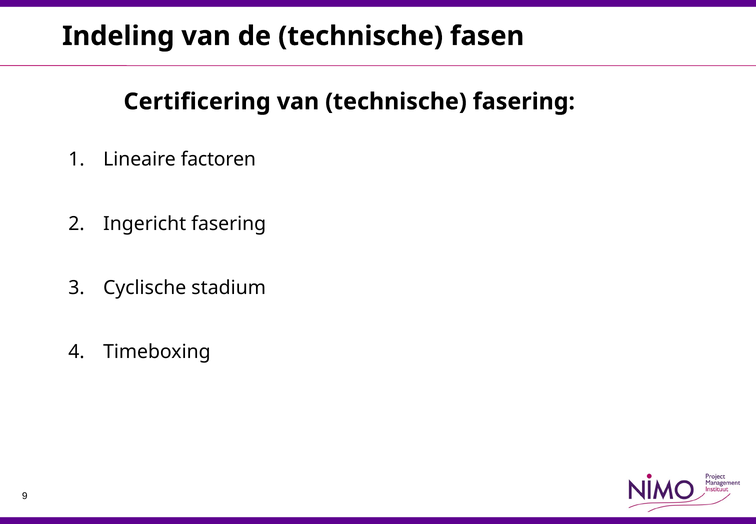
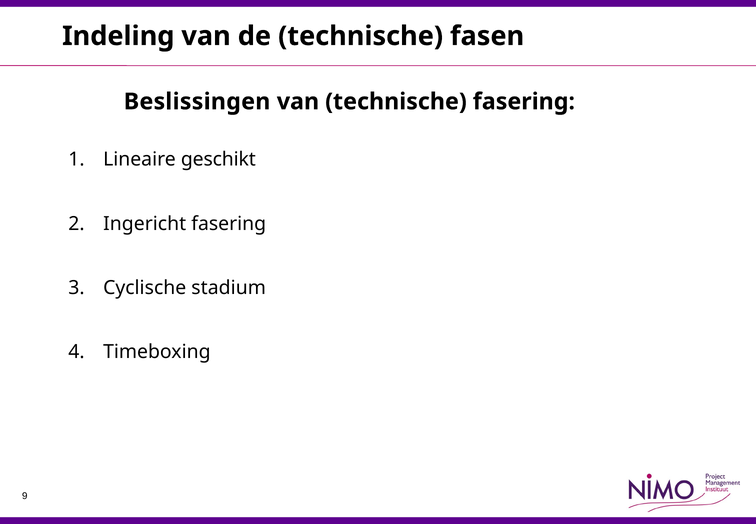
Certificering: Certificering -> Beslissingen
factoren: factoren -> geschikt
